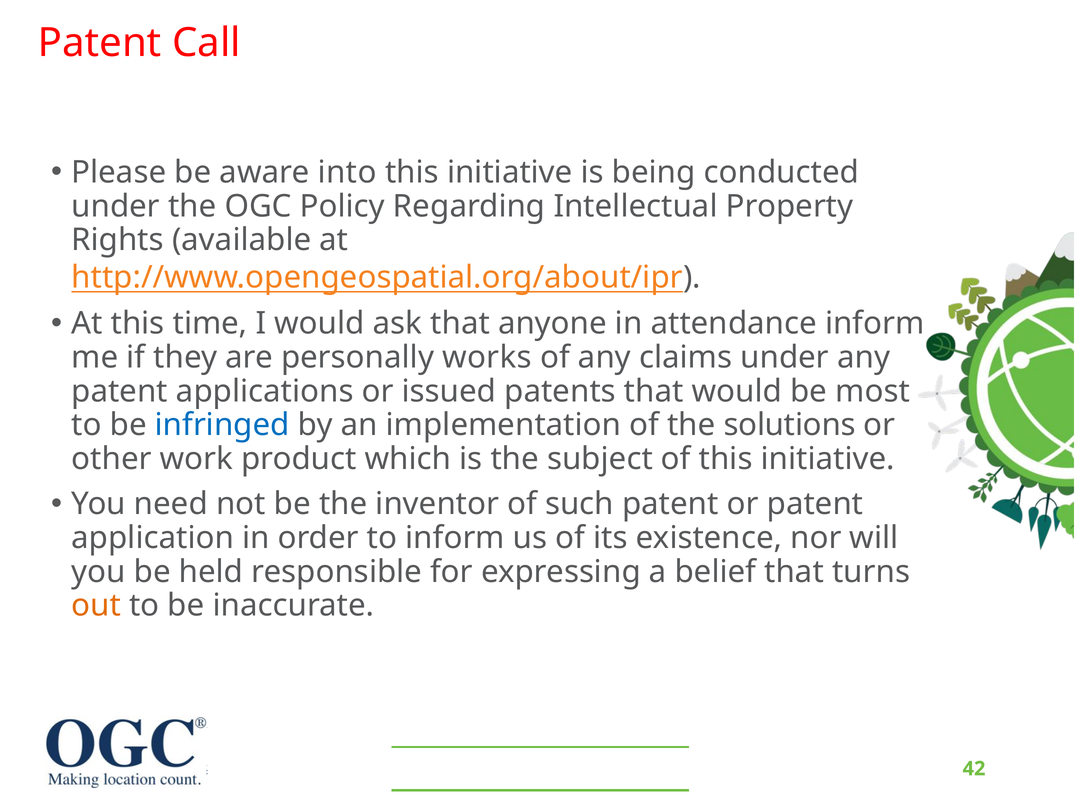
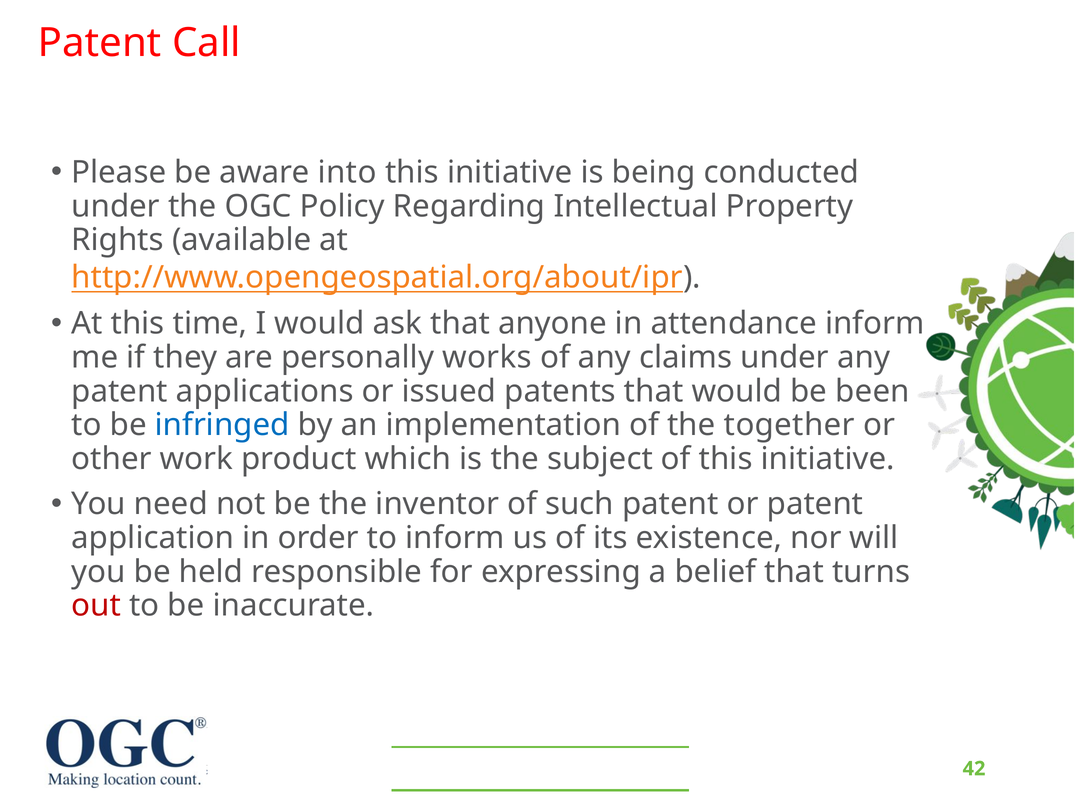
most: most -> been
solutions: solutions -> together
out colour: orange -> red
